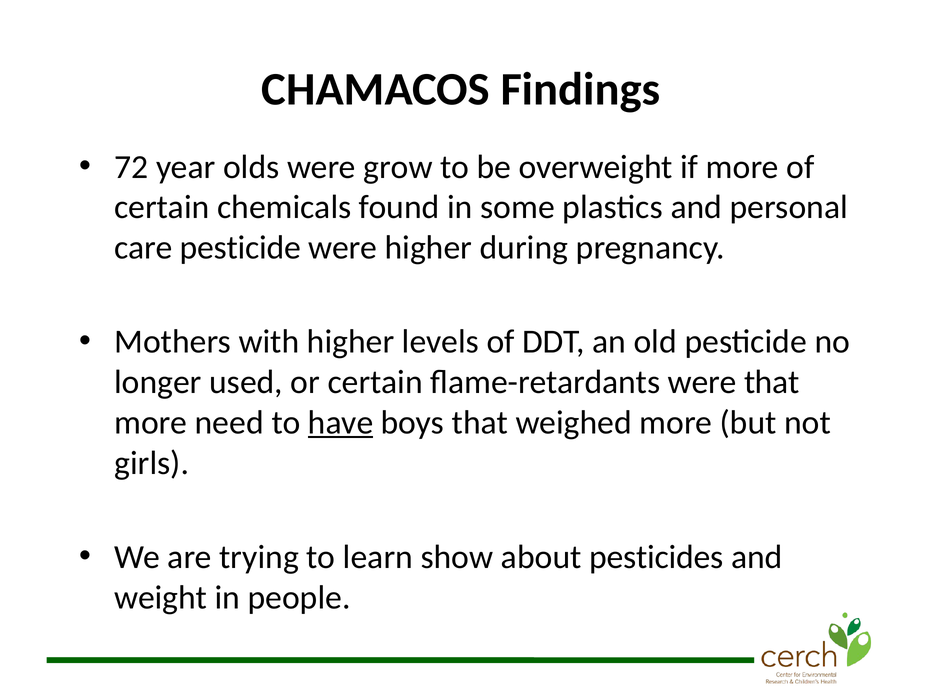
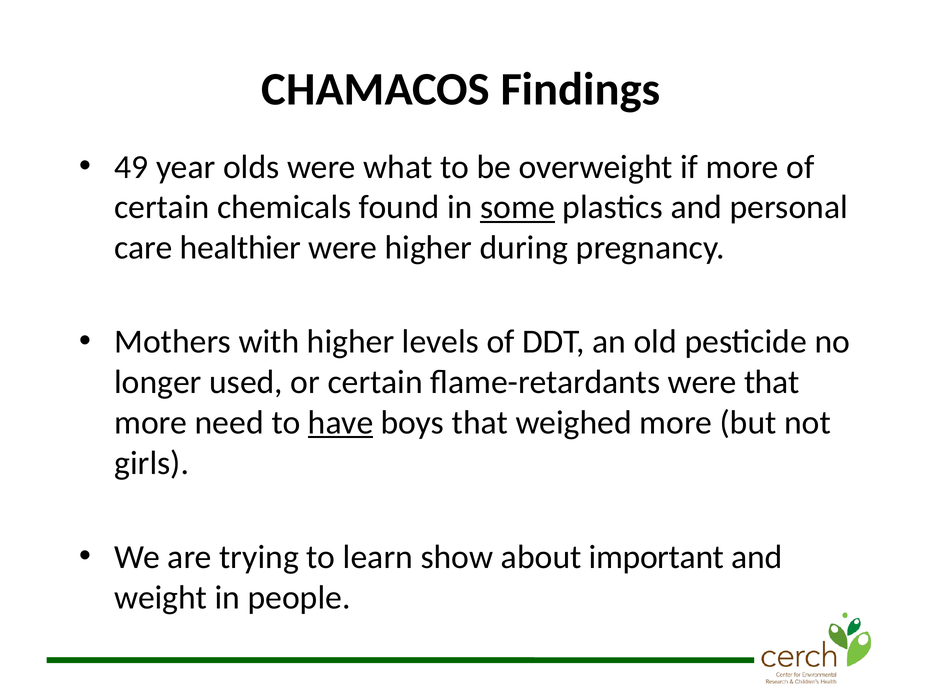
72: 72 -> 49
grow: grow -> what
some underline: none -> present
care pesticide: pesticide -> healthier
pesticides: pesticides -> important
